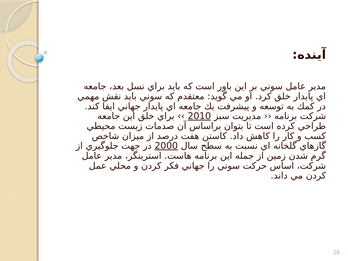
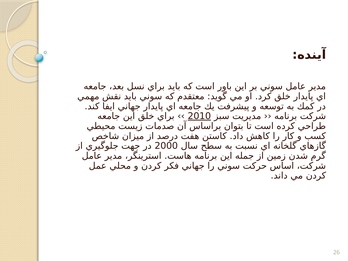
2000 underline: present -> none
